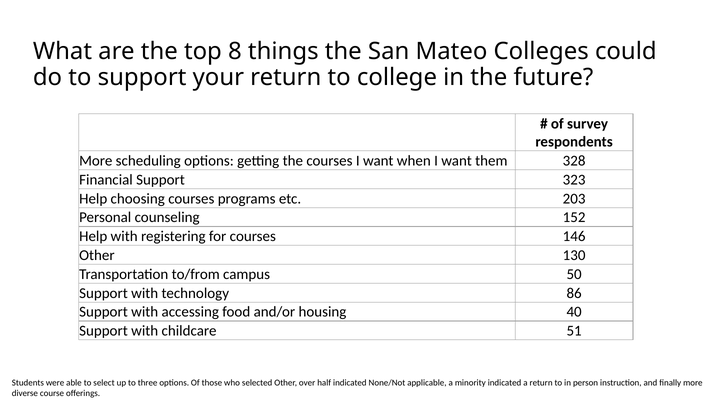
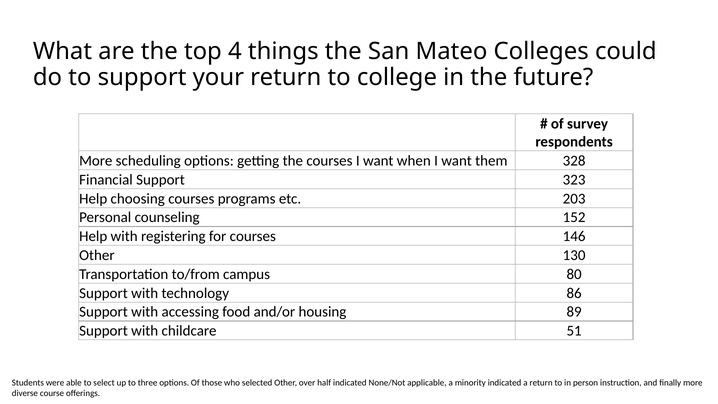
8: 8 -> 4
50: 50 -> 80
40: 40 -> 89
